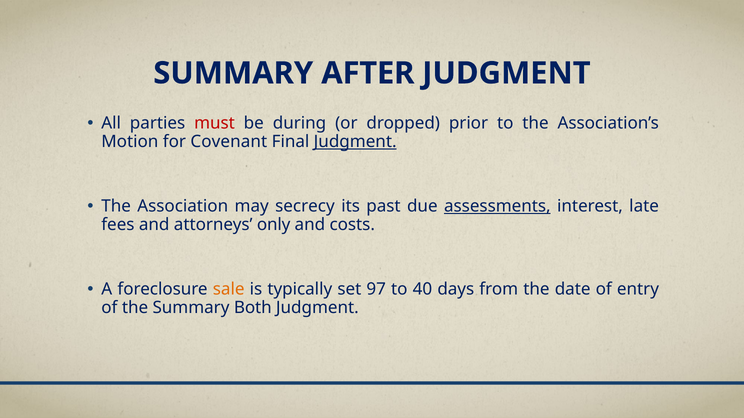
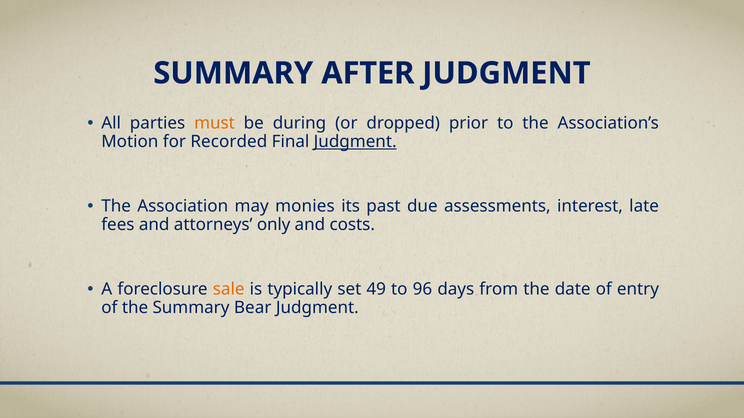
must colour: red -> orange
Covenant: Covenant -> Recorded
secrecy: secrecy -> monies
assessments underline: present -> none
97: 97 -> 49
40: 40 -> 96
Both: Both -> Bear
